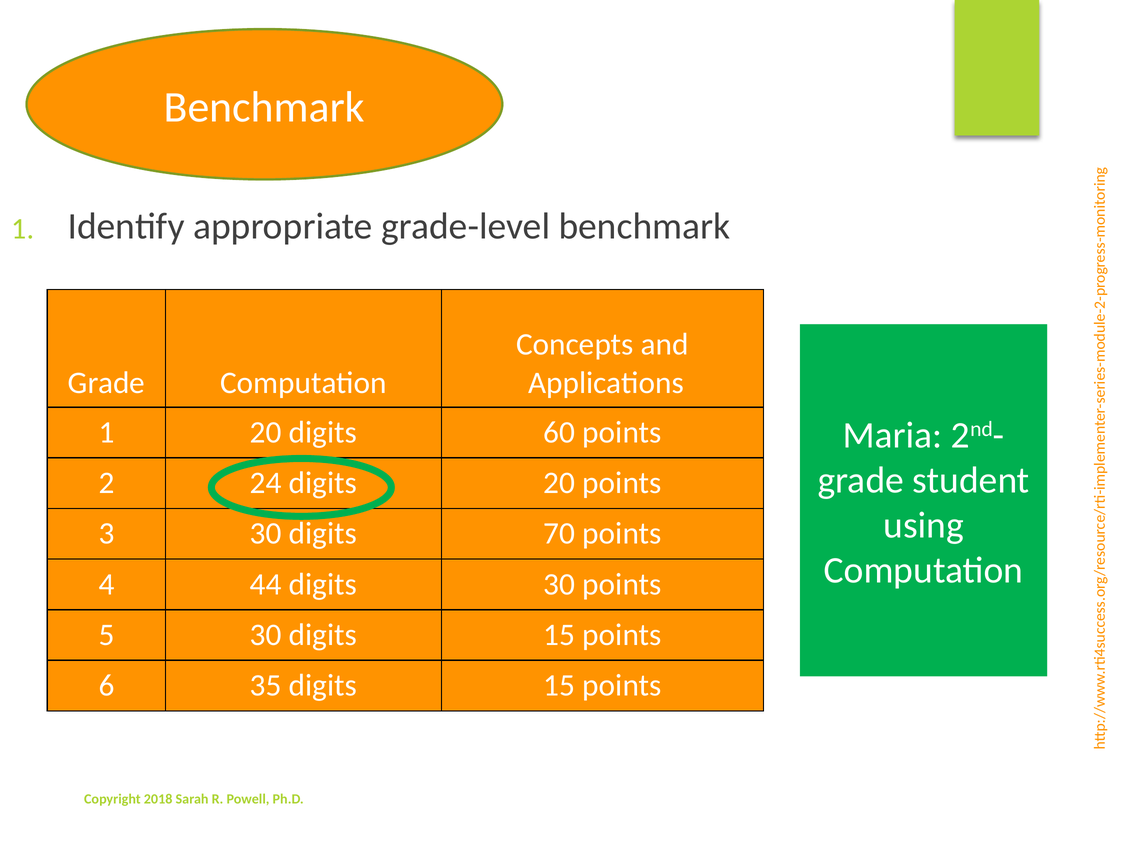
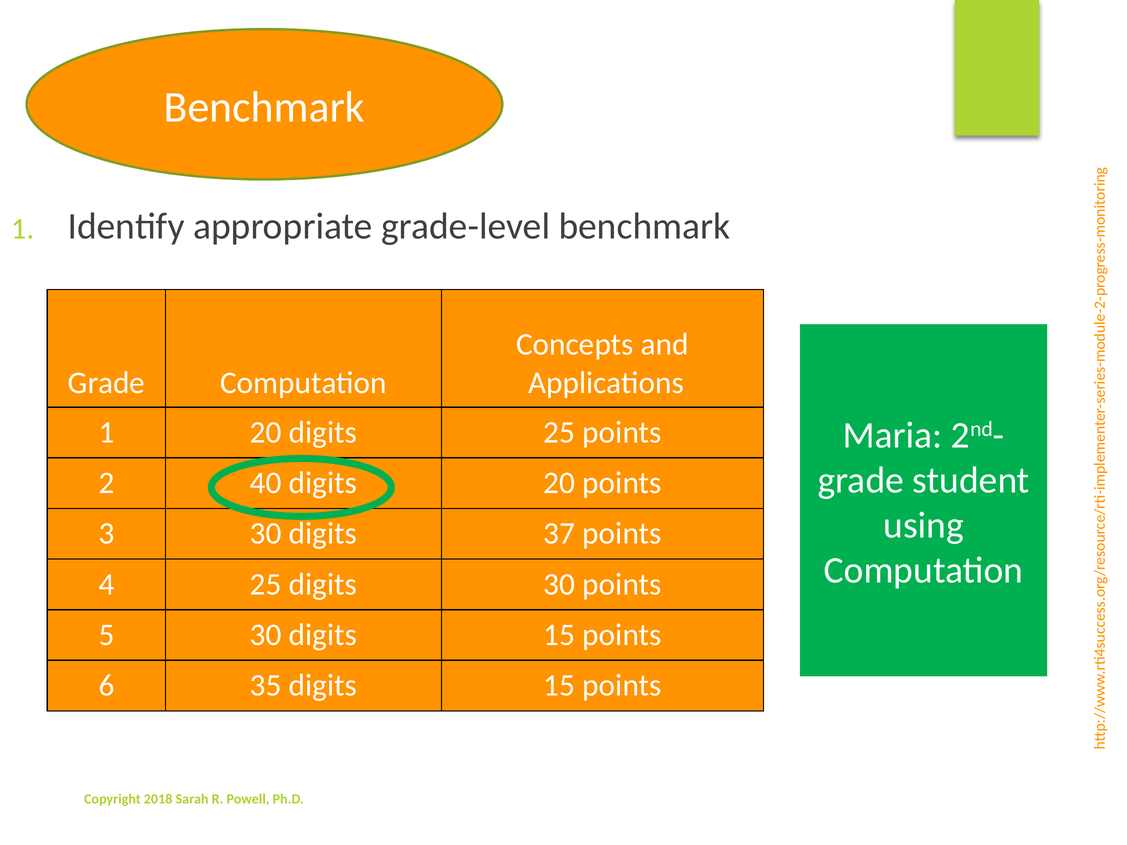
digits 60: 60 -> 25
24: 24 -> 40
70: 70 -> 37
4 44: 44 -> 25
